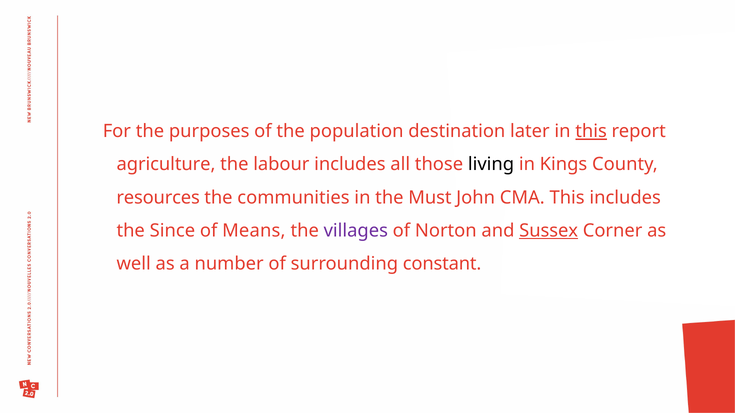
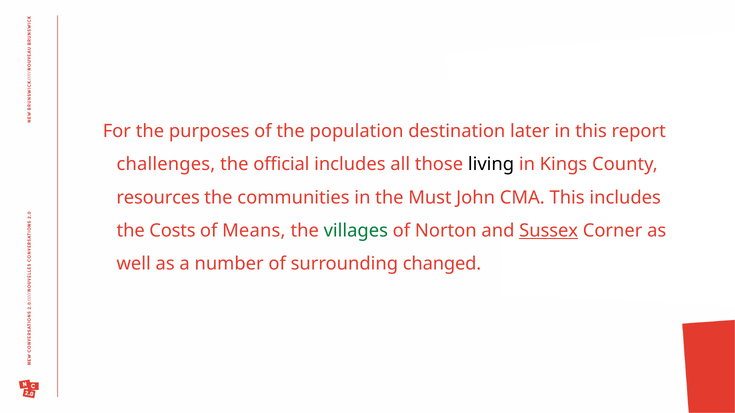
this at (591, 132) underline: present -> none
agriculture: agriculture -> challenges
labour: labour -> official
Since: Since -> Costs
villages colour: purple -> green
constant: constant -> changed
